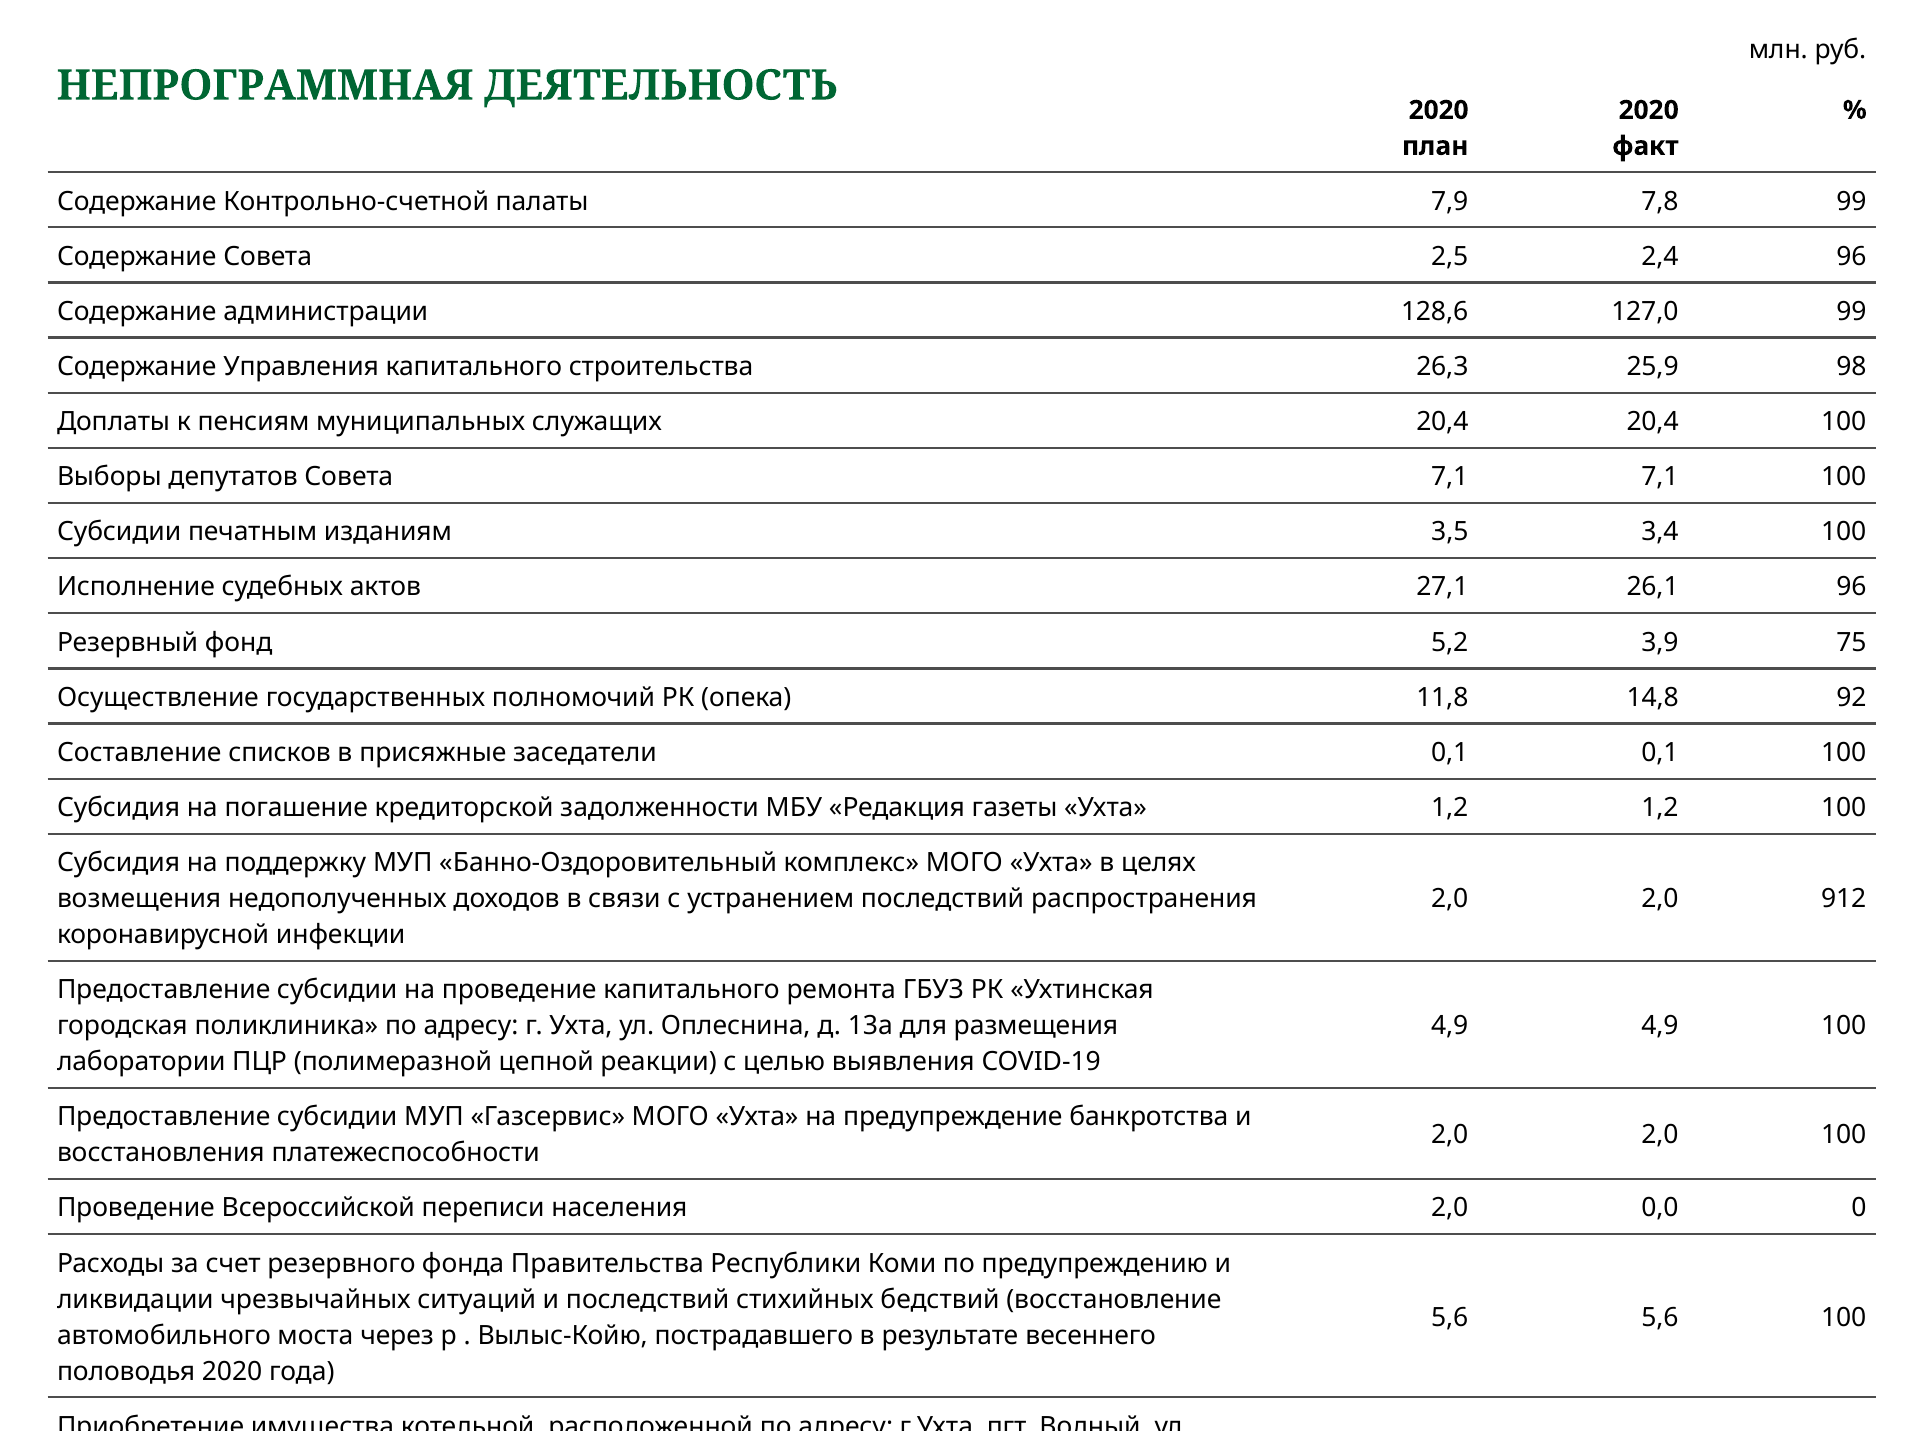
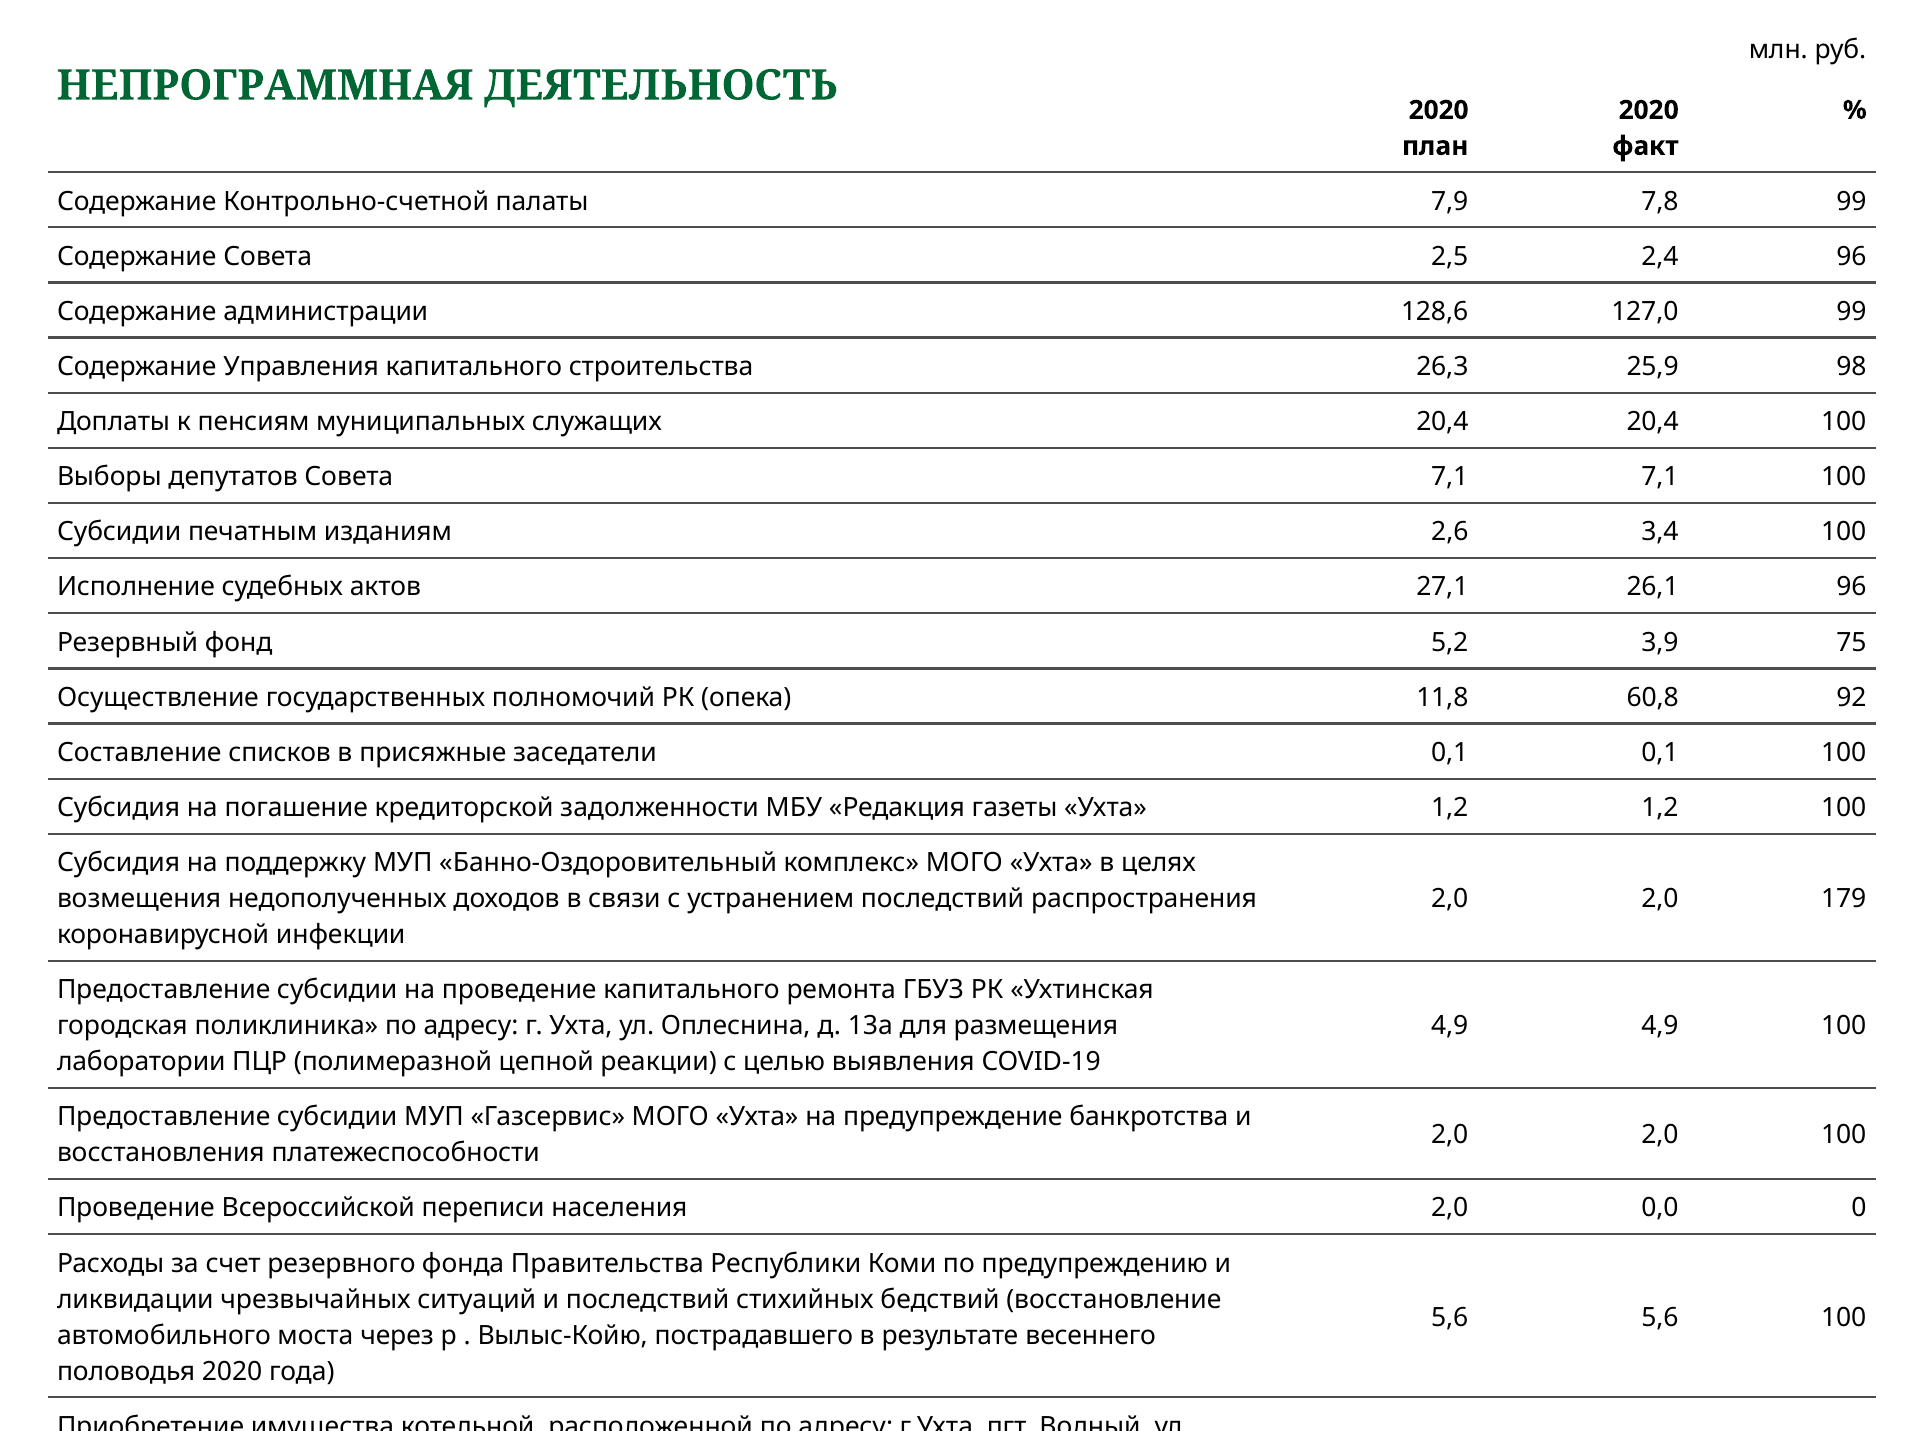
3,5: 3,5 -> 2,6
14,8: 14,8 -> 60,8
912: 912 -> 179
